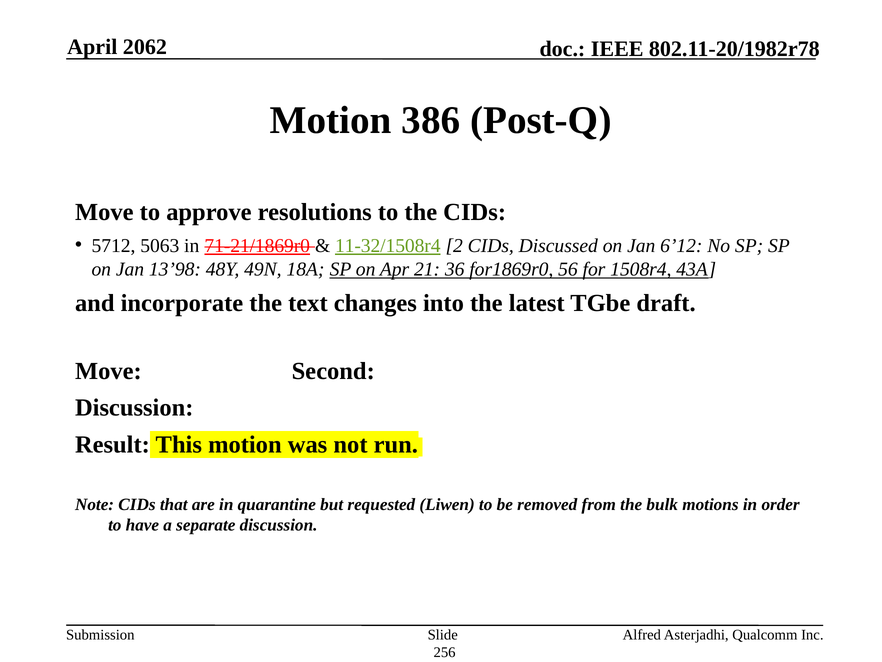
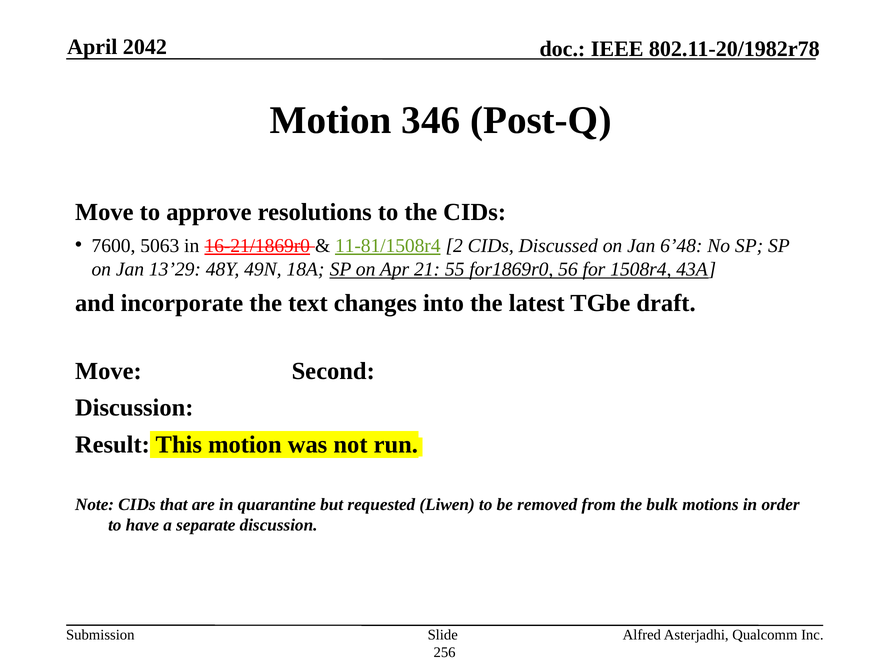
2062: 2062 -> 2042
386: 386 -> 346
5712: 5712 -> 7600
71-21/1869r0: 71-21/1869r0 -> 16-21/1869r0
11-32/1508r4: 11-32/1508r4 -> 11-81/1508r4
6’12: 6’12 -> 6’48
13’98: 13’98 -> 13’29
36: 36 -> 55
